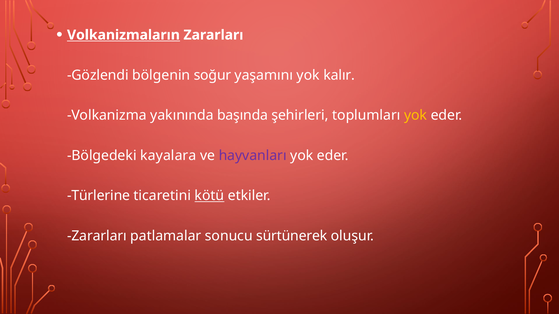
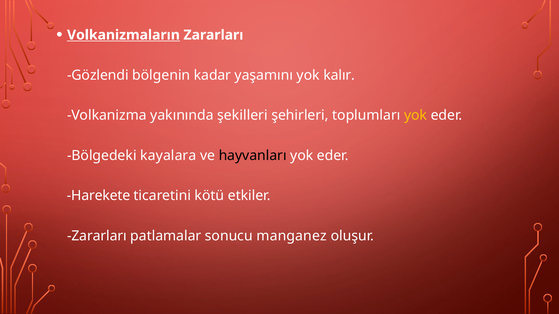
soğur: soğur -> kadar
başında: başında -> şekilleri
hayvanları colour: purple -> black
Türlerine: Türlerine -> Harekete
kötü underline: present -> none
sürtünerek: sürtünerek -> manganez
